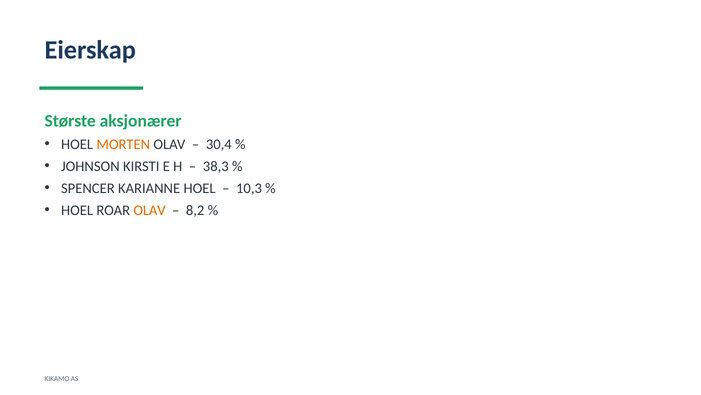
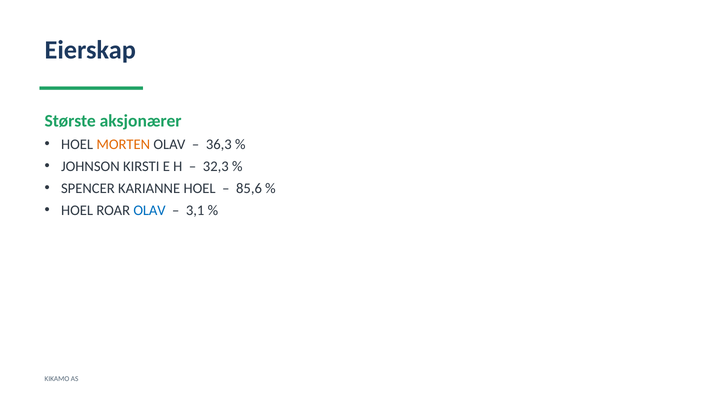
30,4: 30,4 -> 36,3
38,3: 38,3 -> 32,3
10,3: 10,3 -> 85,6
OLAV at (150, 210) colour: orange -> blue
8,2: 8,2 -> 3,1
